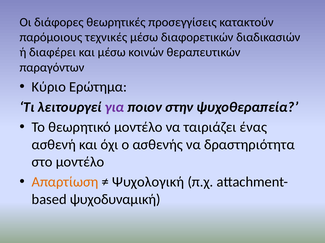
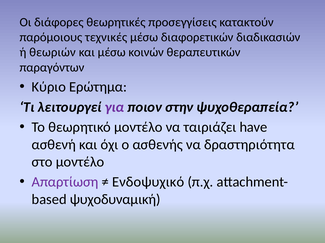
διαφέρει: διαφέρει -> θεωριών
ένας: ένας -> have
Απαρτίωση colour: orange -> purple
Ψυχολογική: Ψυχολογική -> Ενδοψυχικό
